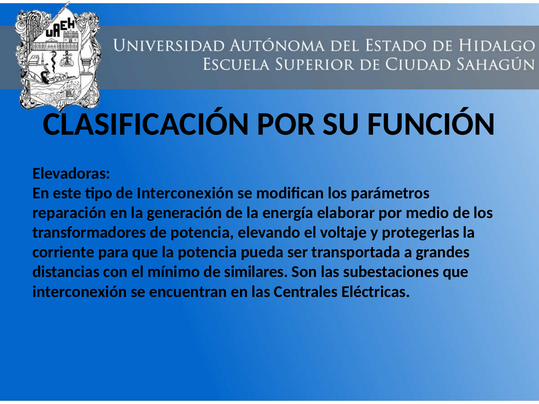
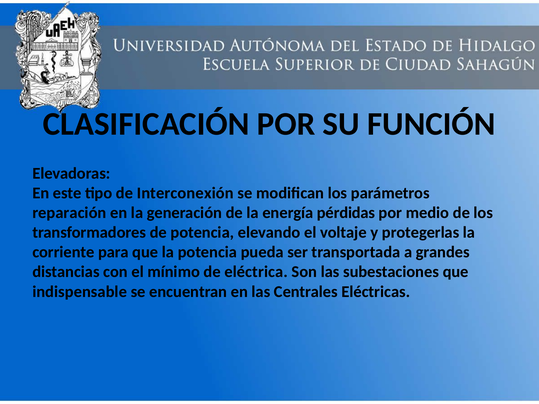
elaborar: elaborar -> pérdidas
similares: similares -> eléctrica
interconexión at (80, 292): interconexión -> indispensable
